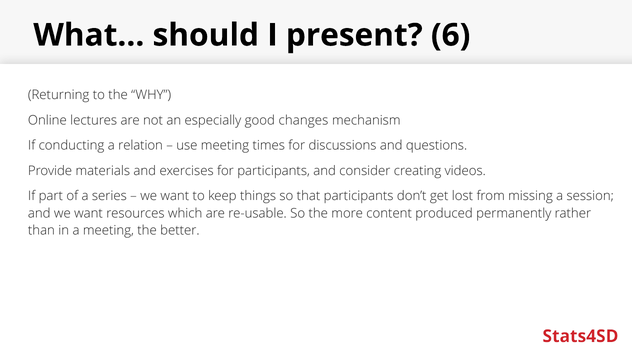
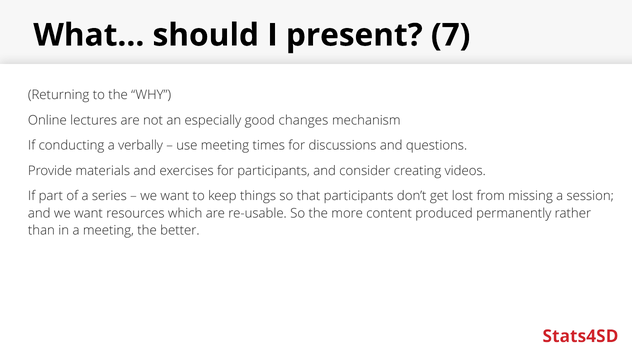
6: 6 -> 7
relation: relation -> verbally
